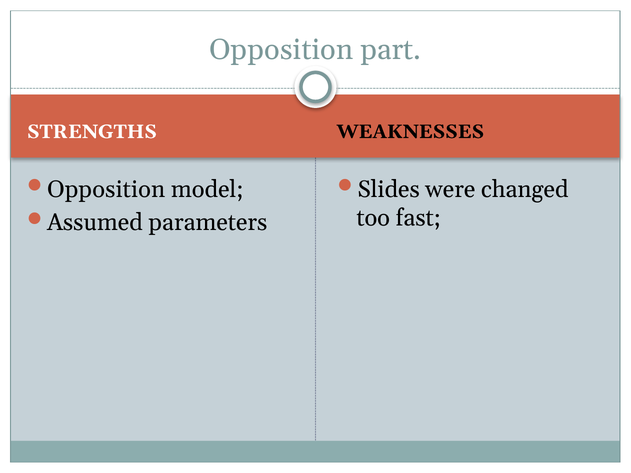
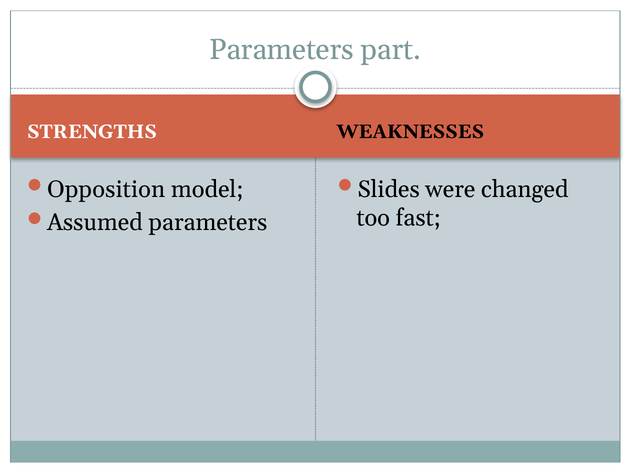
Opposition at (281, 50): Opposition -> Parameters
